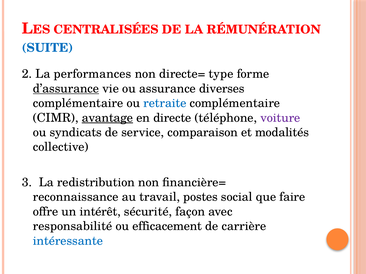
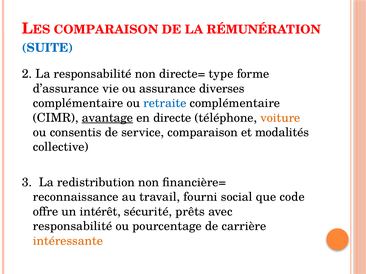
CENTRALISÉES at (106, 30): CENTRALISÉES -> COMPARAISON
La performances: performances -> responsabilité
d’assurance underline: present -> none
voiture colour: purple -> orange
syndicats: syndicats -> consentis
postes: postes -> fourni
faire: faire -> code
façon: façon -> prêts
efficacement: efficacement -> pourcentage
intéressante colour: blue -> orange
